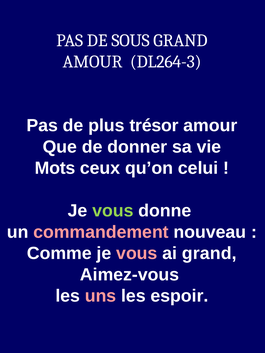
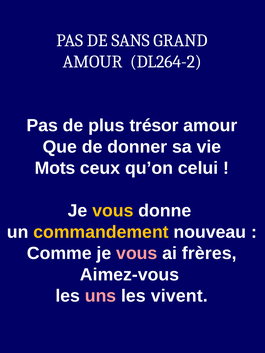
SOUS: SOUS -> SANS
DL264-3: DL264-3 -> DL264-2
vous at (113, 211) colour: light green -> yellow
commandement colour: pink -> yellow
ai grand: grand -> frères
espoir: espoir -> vivent
